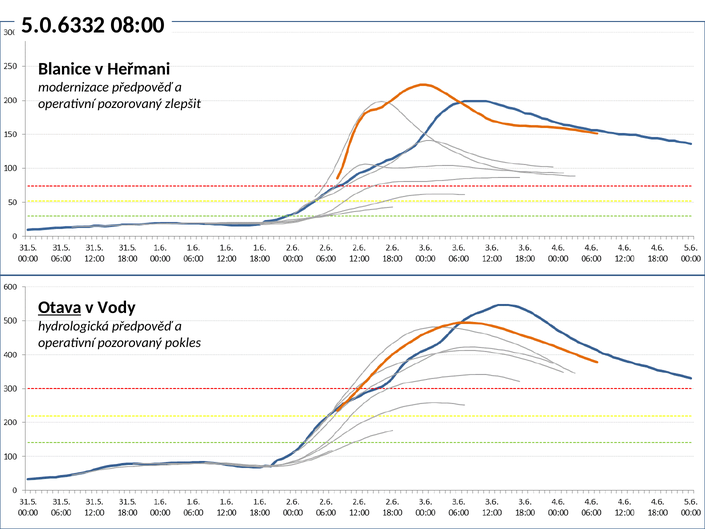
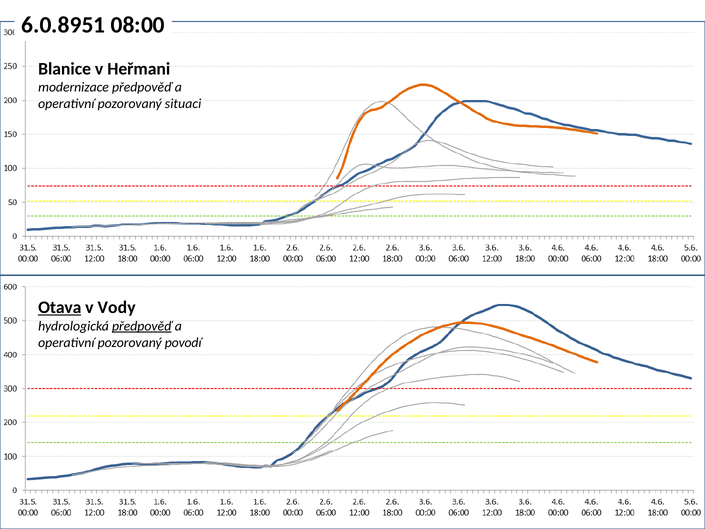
5.0.6332: 5.0.6332 -> 6.0.8951
zlepšit: zlepšit -> situaci
předpověď at (142, 326) underline: none -> present
pokles: pokles -> povodí
